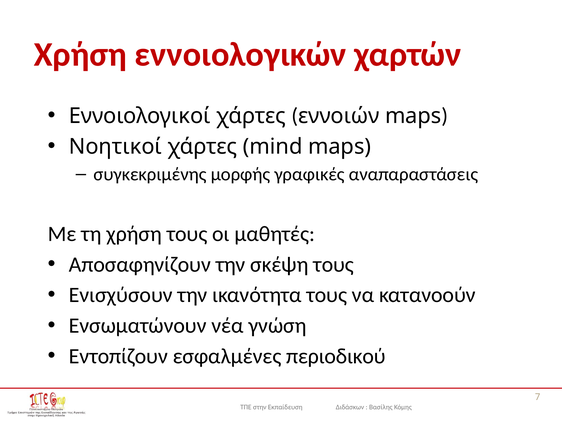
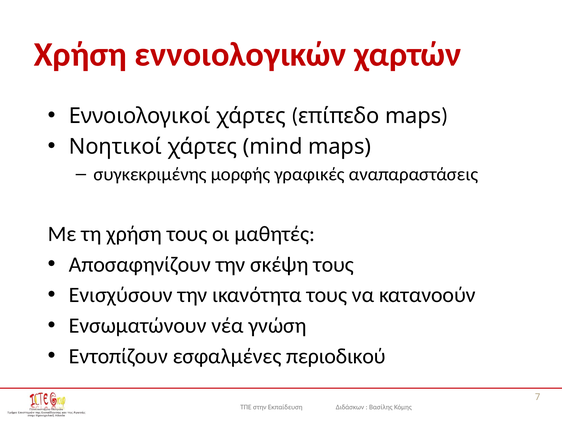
εννοιών: εννοιών -> επίπεδο
